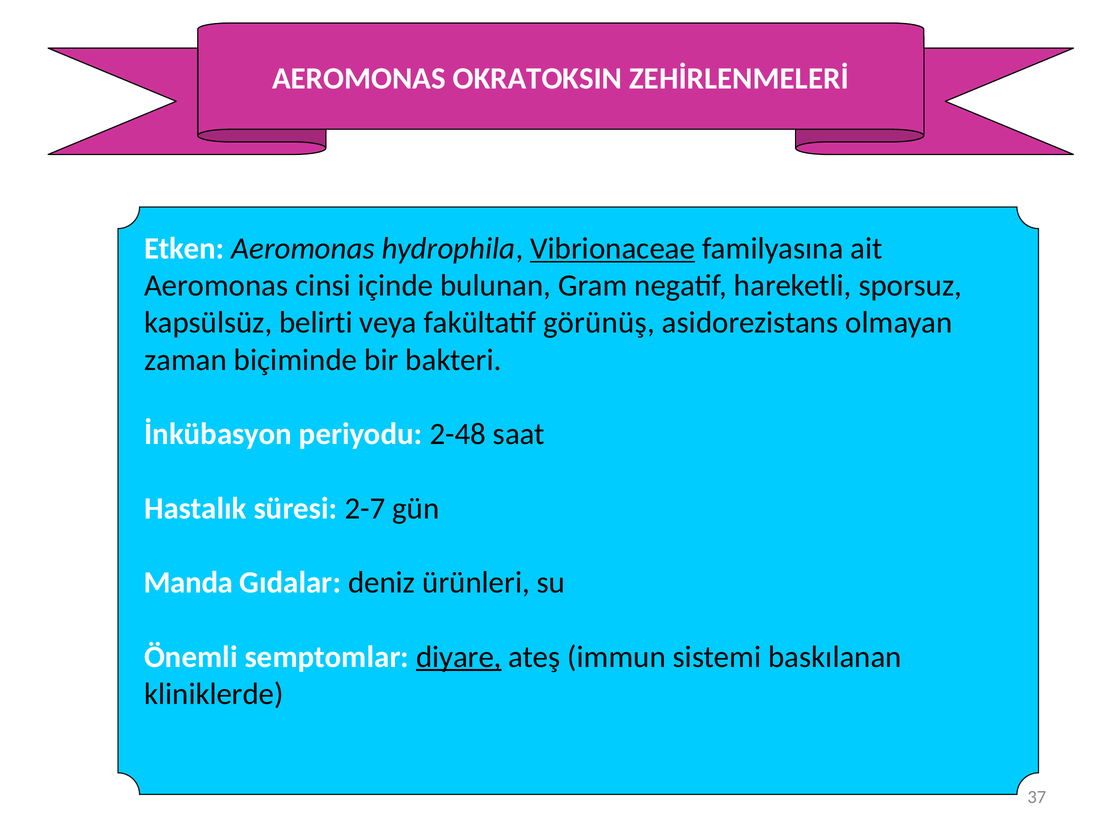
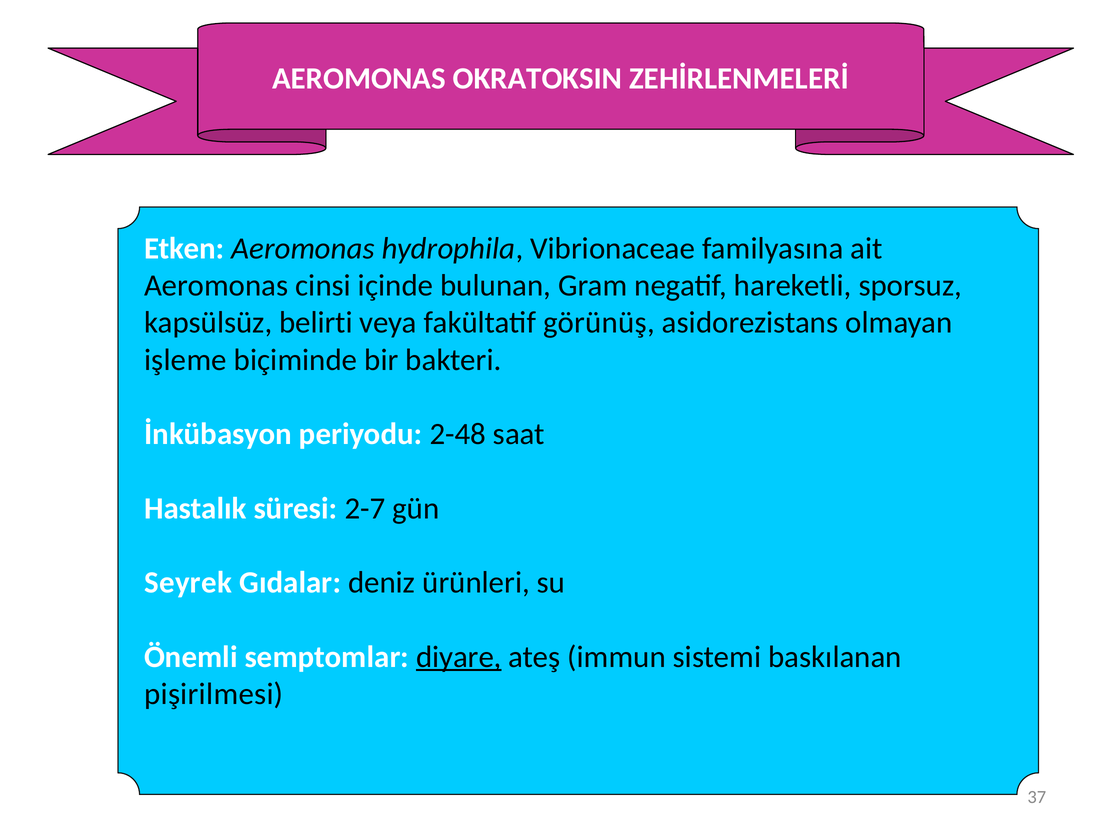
Vibrionaceae underline: present -> none
zaman: zaman -> işleme
Manda: Manda -> Seyrek
kliniklerde: kliniklerde -> pişirilmesi
